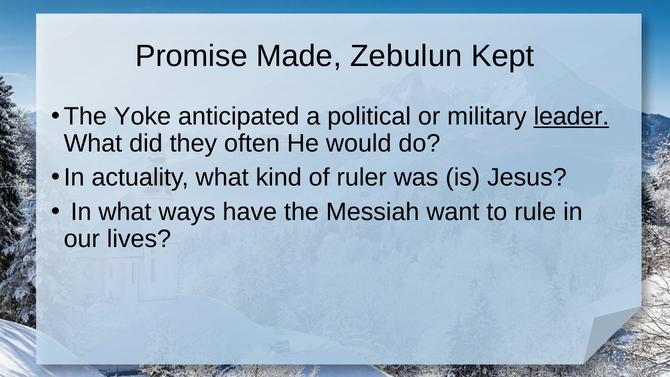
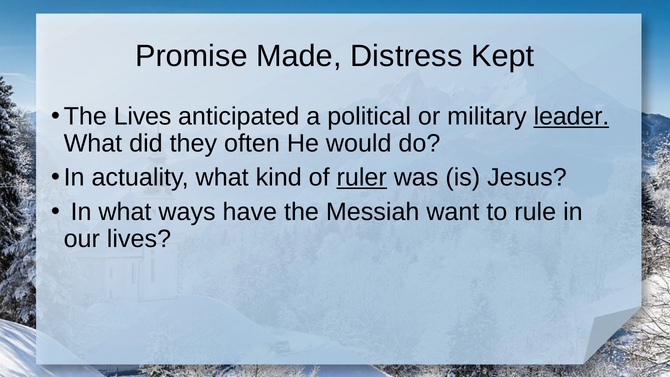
Zebulun: Zebulun -> Distress
The Yoke: Yoke -> Lives
ruler underline: none -> present
